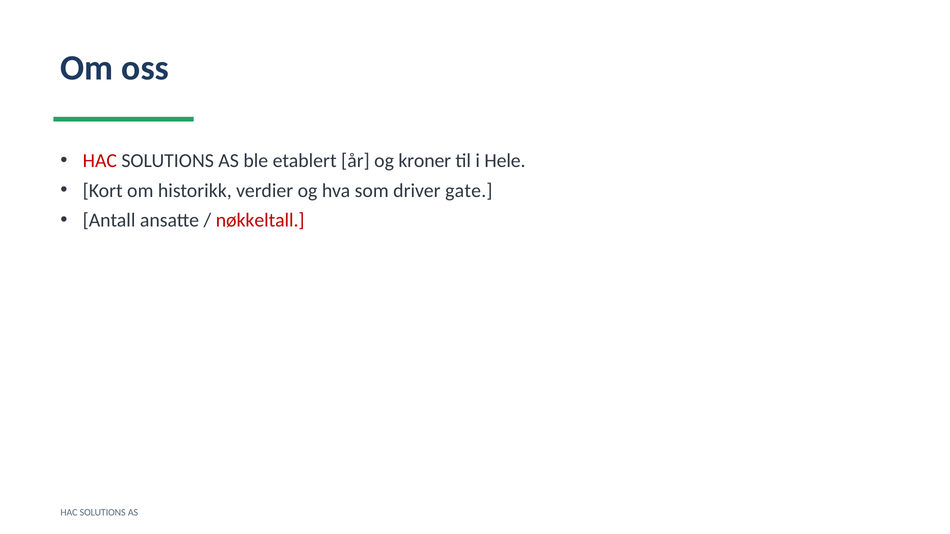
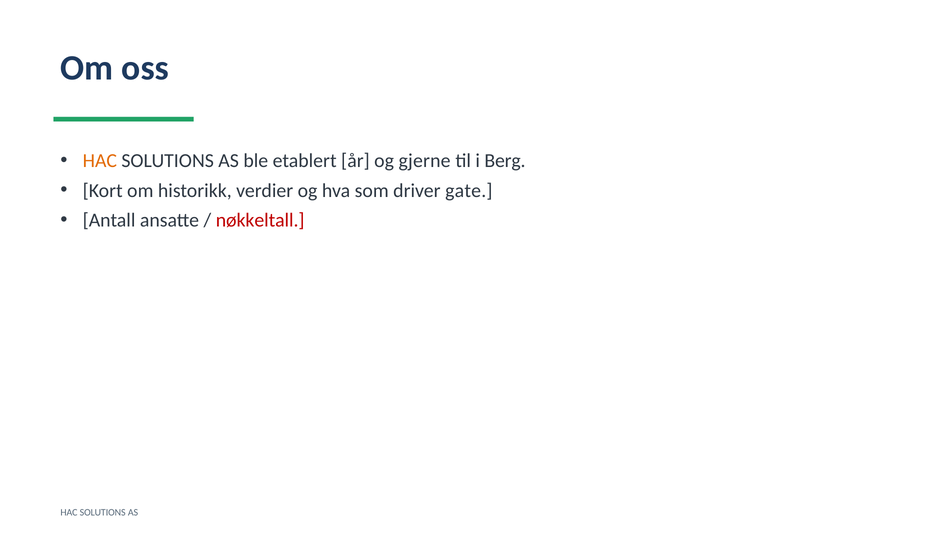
HAC at (100, 161) colour: red -> orange
kroner: kroner -> gjerne
Hele: Hele -> Berg
